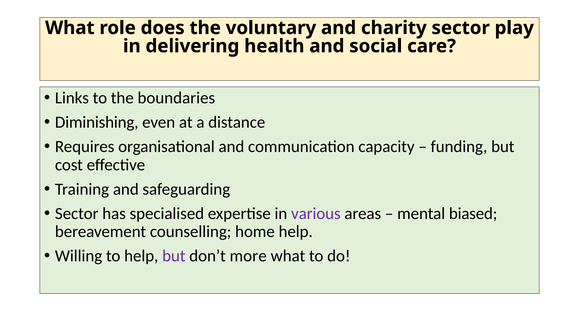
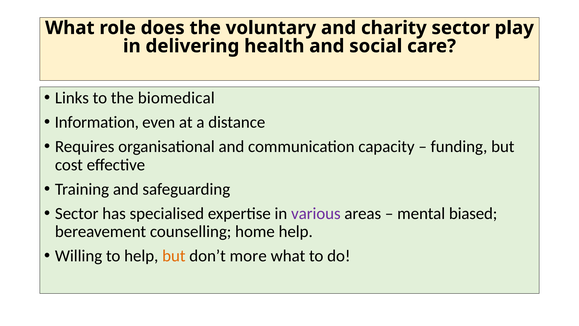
boundaries: boundaries -> biomedical
Diminishing: Diminishing -> Information
but at (174, 256) colour: purple -> orange
